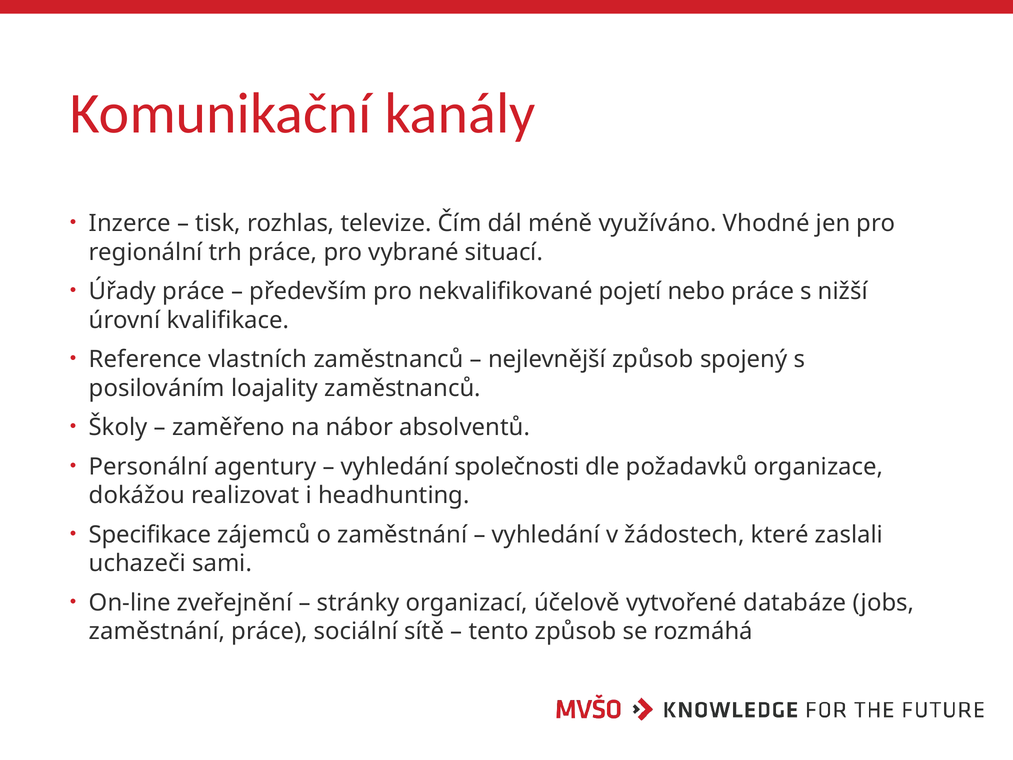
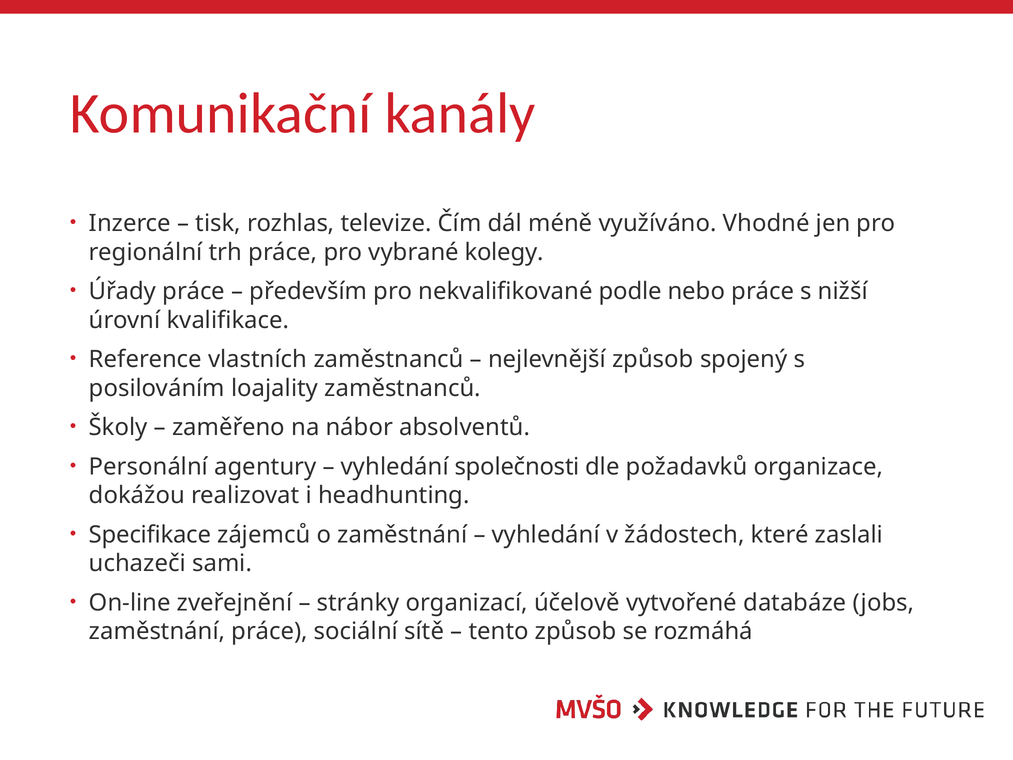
situací: situací -> kolegy
pojetí: pojetí -> podle
